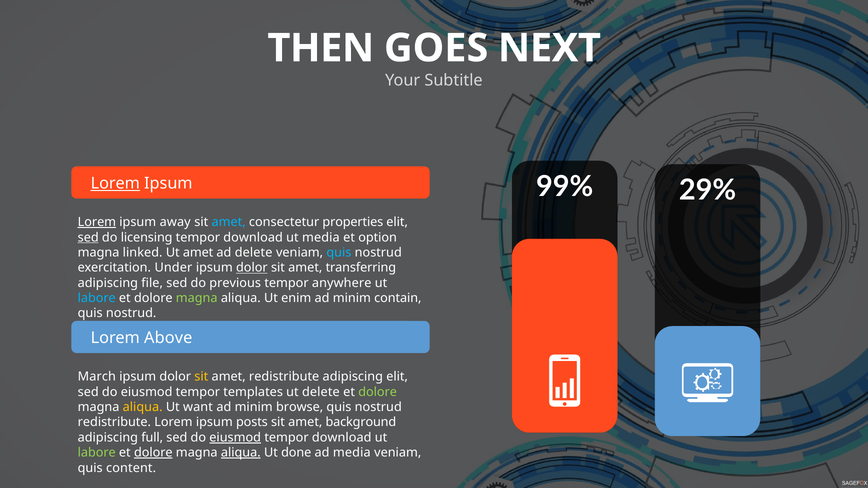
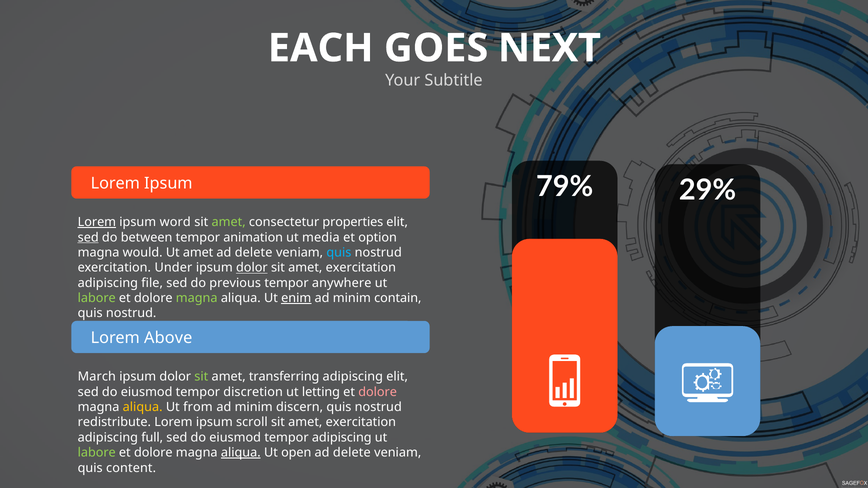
THEN: THEN -> EACH
99%: 99% -> 79%
Lorem at (115, 184) underline: present -> none
away: away -> word
amet at (229, 222) colour: light blue -> light green
licensing: licensing -> between
download at (253, 237): download -> animation
linked: linked -> would
transferring at (361, 268): transferring -> exercitation
labore at (97, 298) colour: light blue -> light green
enim underline: none -> present
sit at (201, 377) colour: yellow -> light green
amet redistribute: redistribute -> transferring
templates: templates -> discretion
ut delete: delete -> letting
dolore at (378, 392) colour: light green -> pink
want: want -> from
browse: browse -> discern
posts: posts -> scroll
background at (361, 422): background -> exercitation
eiusmod at (235, 438) underline: present -> none
download at (342, 438): download -> adipiscing
dolore at (153, 453) underline: present -> none
done: done -> open
media at (352, 453): media -> delete
